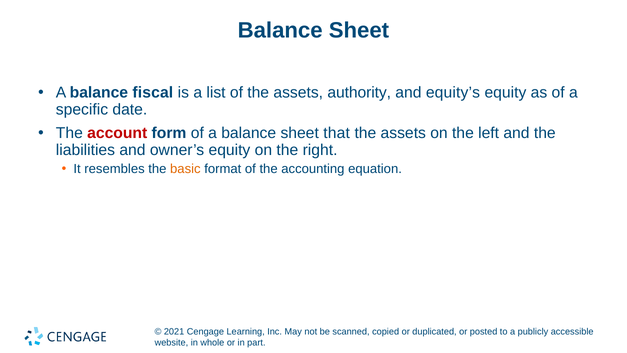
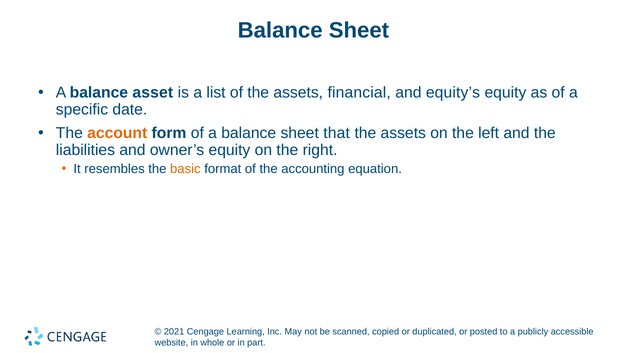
fiscal: fiscal -> asset
authority: authority -> financial
account colour: red -> orange
